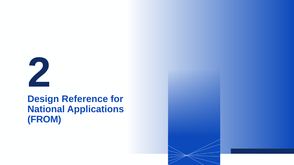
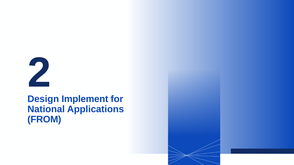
Reference: Reference -> Implement
